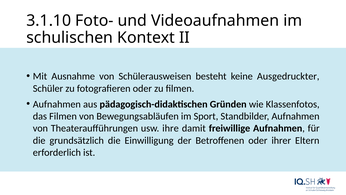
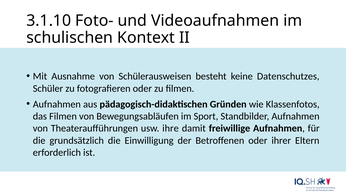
Ausgedruckter: Ausgedruckter -> Datenschutzes
